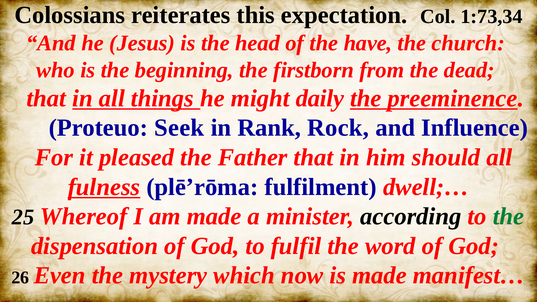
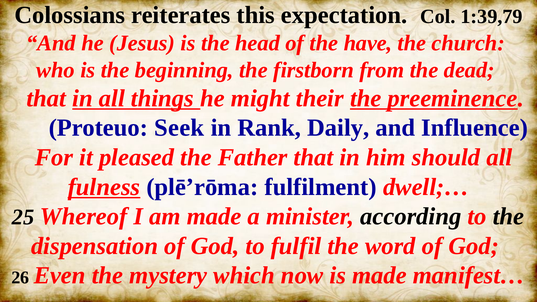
1:73,34: 1:73,34 -> 1:39,79
daily: daily -> their
Rock: Rock -> Daily
the at (509, 216) colour: green -> black
